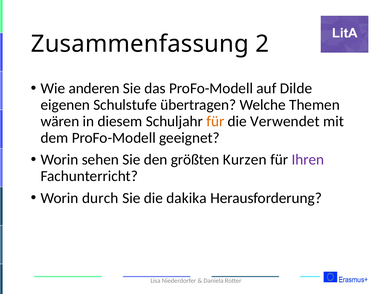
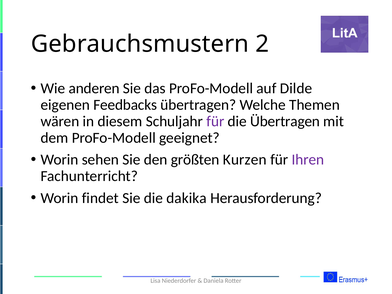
Zusammenfassung: Zusammenfassung -> Gebrauchsmustern
Schulstufe: Schulstufe -> Feedbacks
für at (215, 121) colour: orange -> purple
die Verwendet: Verwendet -> Übertragen
durch: durch -> findet
